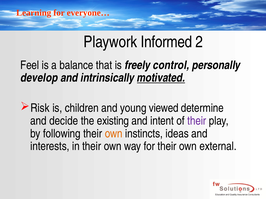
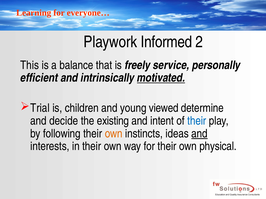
Feel: Feel -> This
control: control -> service
develop: develop -> efficient
Risk: Risk -> Trial
their at (197, 121) colour: purple -> blue
and at (199, 134) underline: none -> present
external: external -> physical
